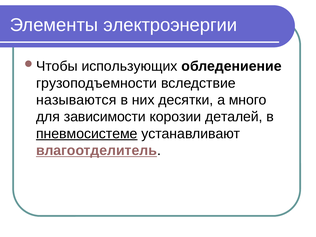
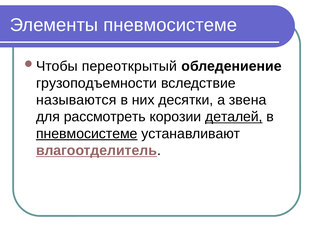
Элементы электроэнергии: электроэнергии -> пневмосистеме
использующих: использующих -> переоткрытый
много: много -> звена
зависимости: зависимости -> рассмотреть
деталей underline: none -> present
